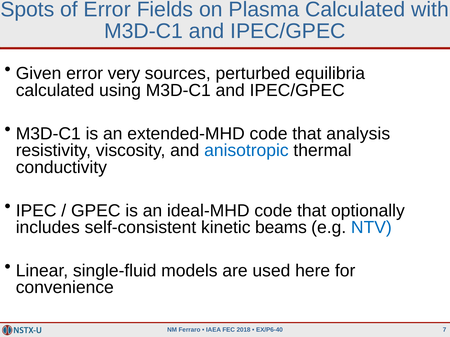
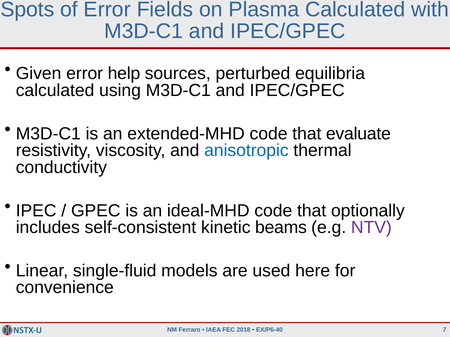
very: very -> help
analysis: analysis -> evaluate
NTV colour: blue -> purple
